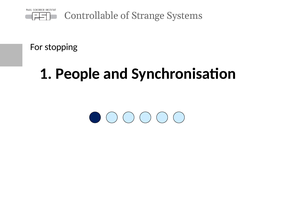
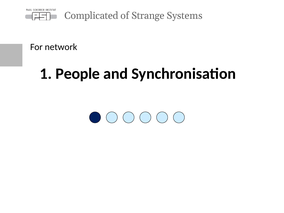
Controllable: Controllable -> Complicated
stopping: stopping -> network
